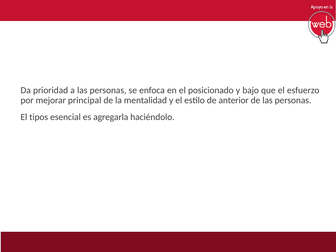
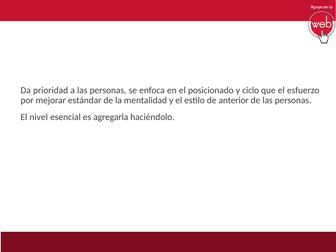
bajo: bajo -> ciclo
principal: principal -> estándar
tipos: tipos -> nivel
